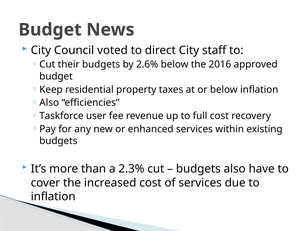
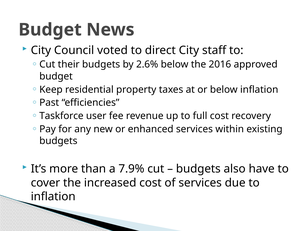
Also at (49, 103): Also -> Past
2.3%: 2.3% -> 7.9%
